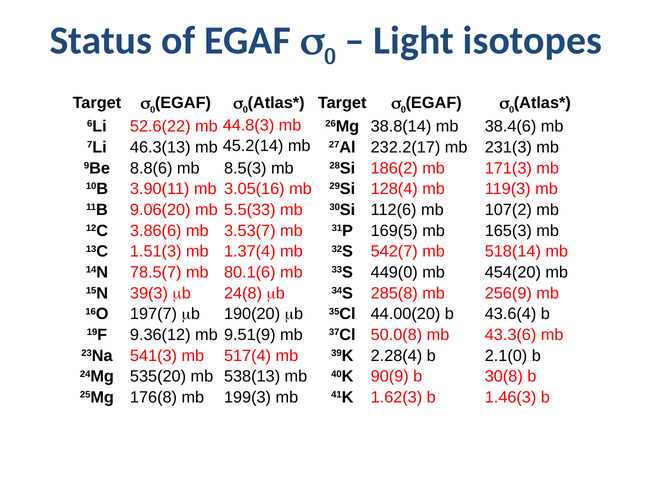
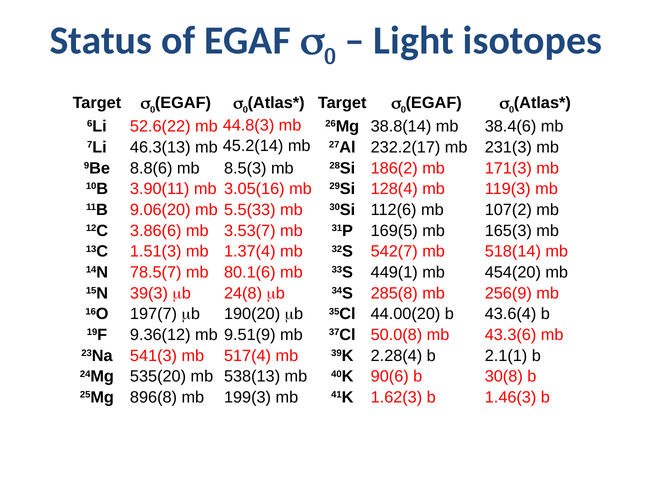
449(0: 449(0 -> 449(1
2.1(0: 2.1(0 -> 2.1(1
90(9: 90(9 -> 90(6
176(8: 176(8 -> 896(8
